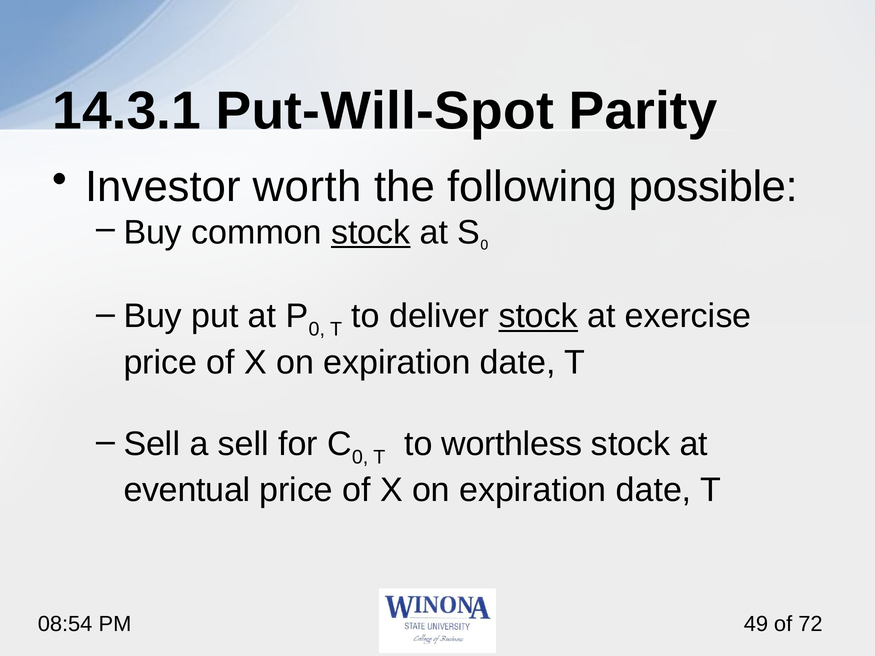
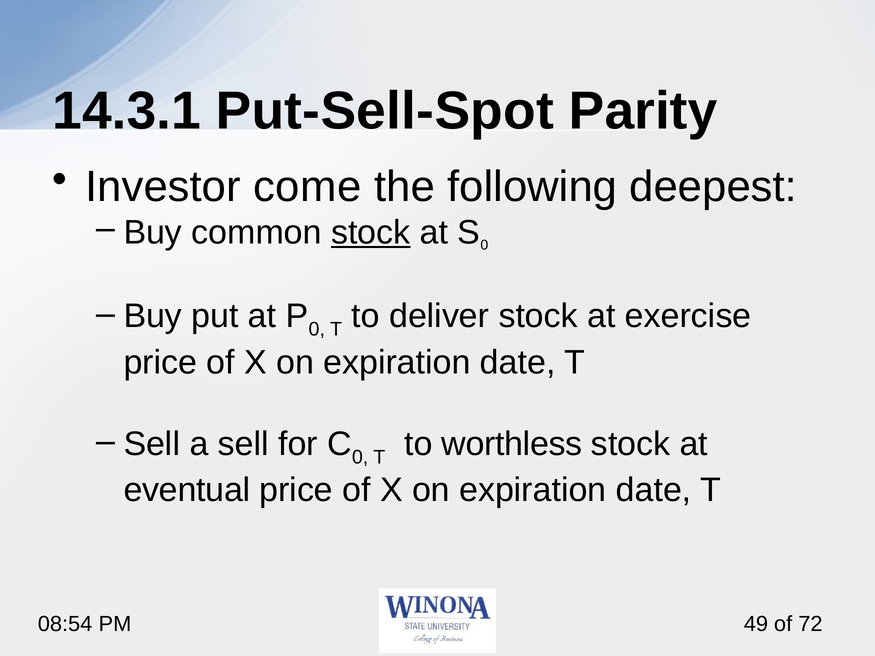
Put-Will-Spot: Put-Will-Spot -> Put-Sell-Spot
worth: worth -> come
possible: possible -> deepest
stock at (538, 316) underline: present -> none
